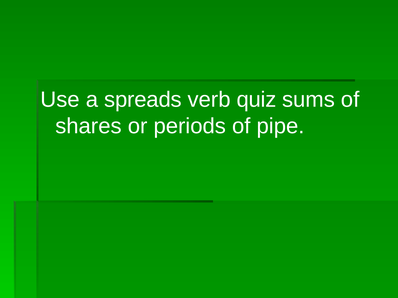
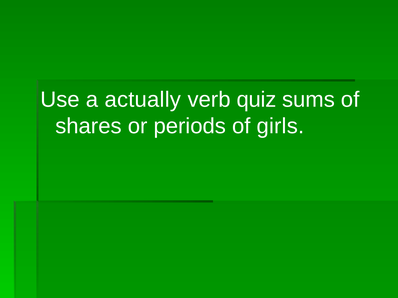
spreads: spreads -> actually
pipe: pipe -> girls
